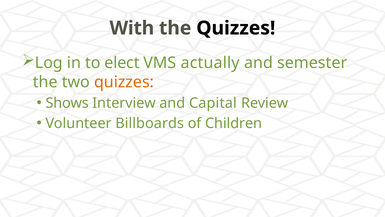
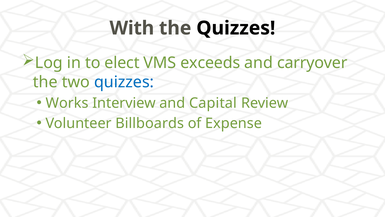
actually: actually -> exceeds
semester: semester -> carryover
quizzes at (124, 82) colour: orange -> blue
Shows: Shows -> Works
Children: Children -> Expense
